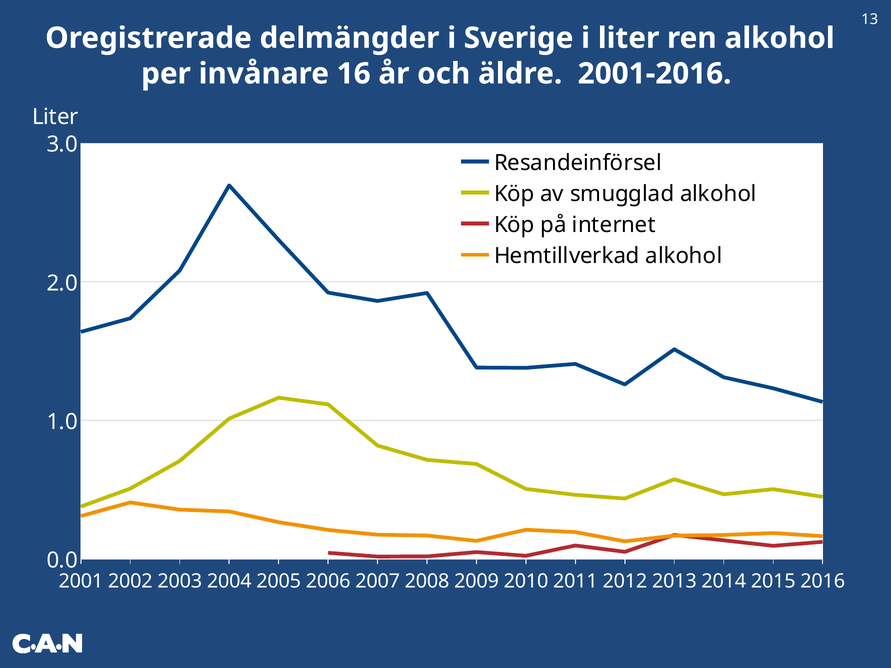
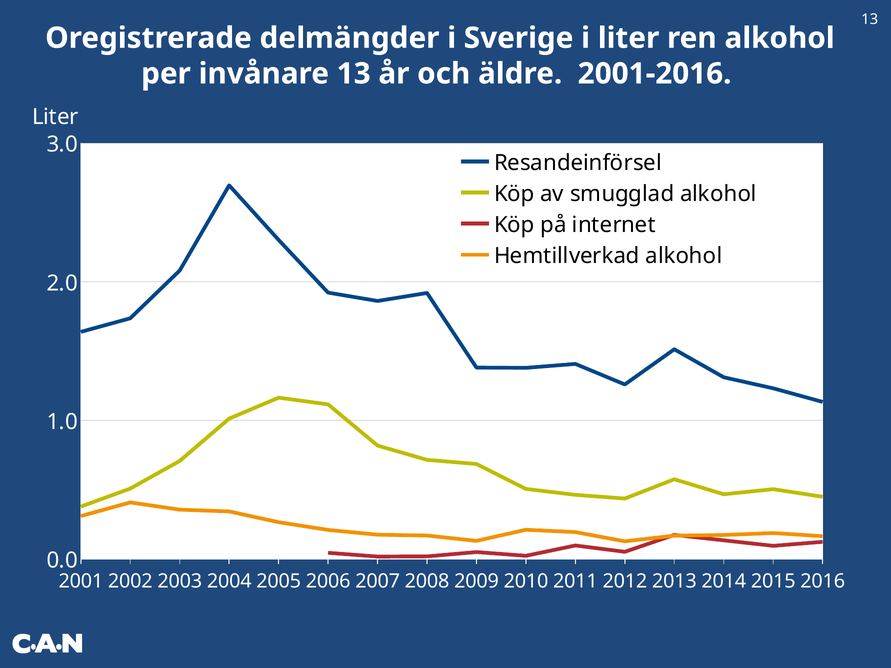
invånare 16: 16 -> 13
